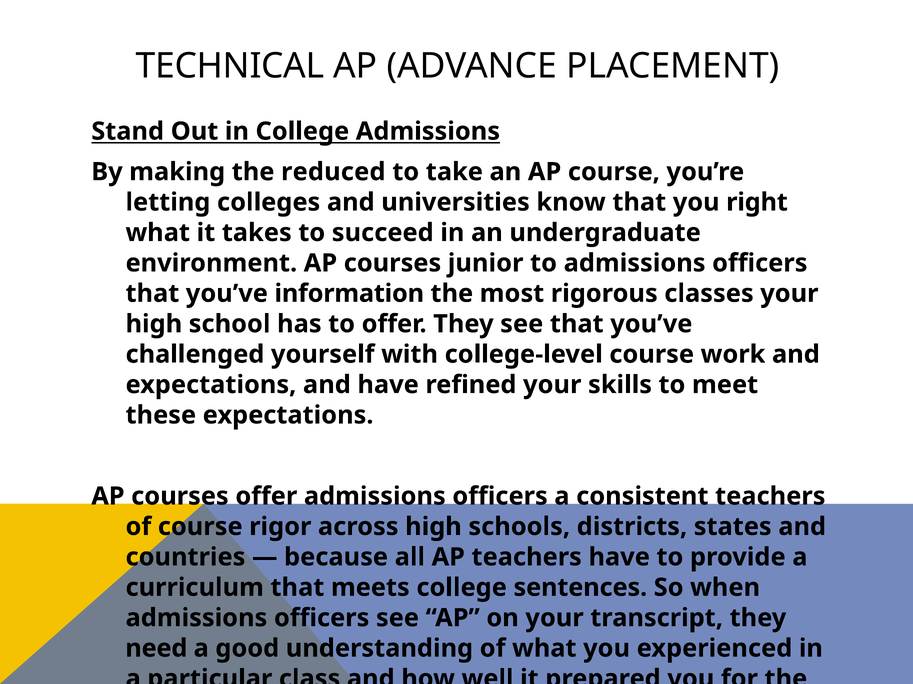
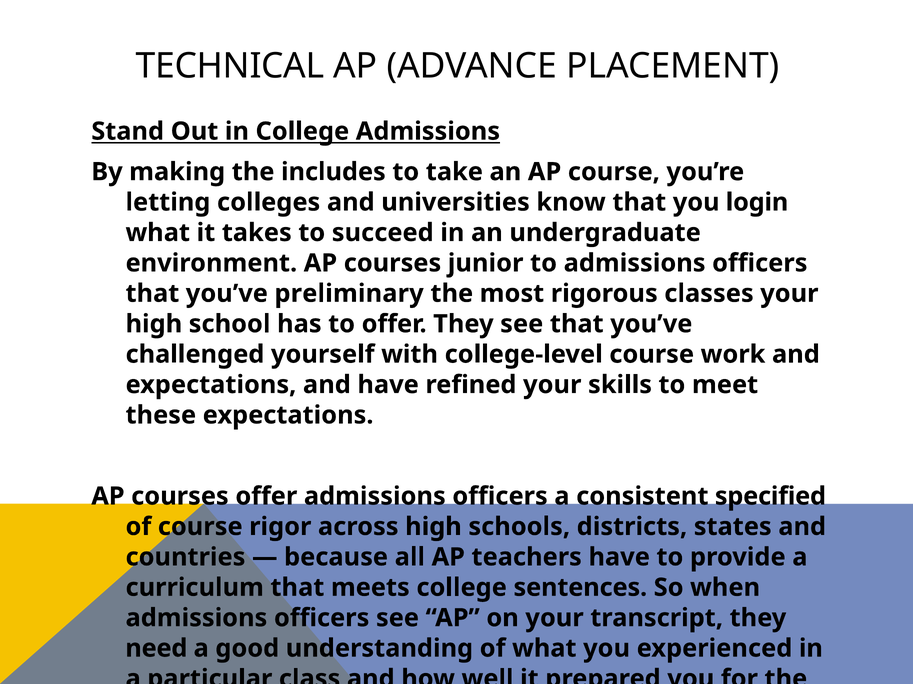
reduced: reduced -> includes
right: right -> login
information: information -> preliminary
consistent teachers: teachers -> specified
